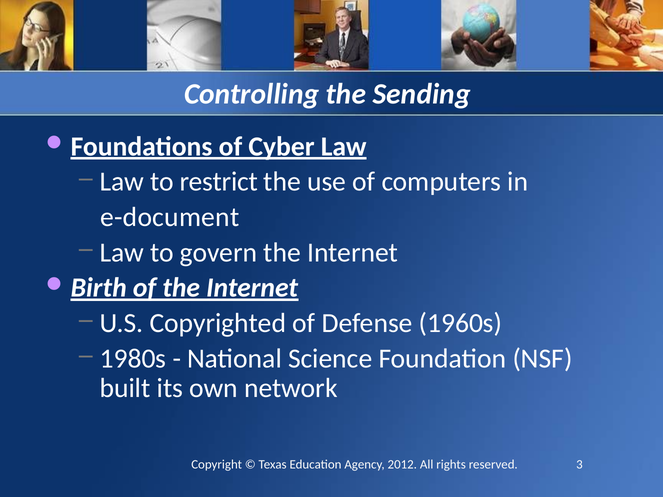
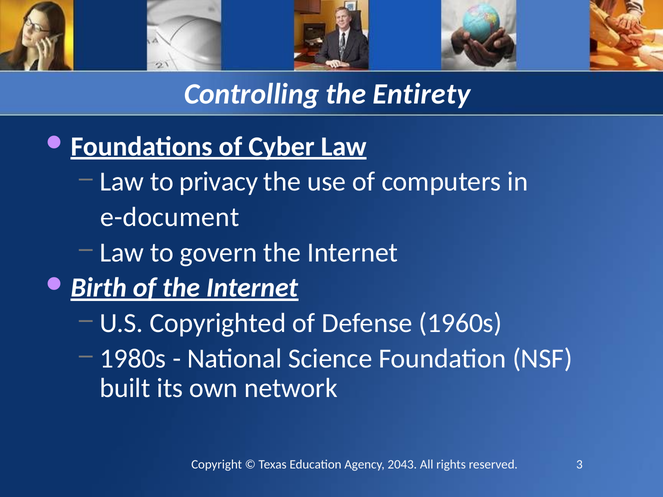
Sending: Sending -> Entirety
restrict: restrict -> privacy
2012: 2012 -> 2043
